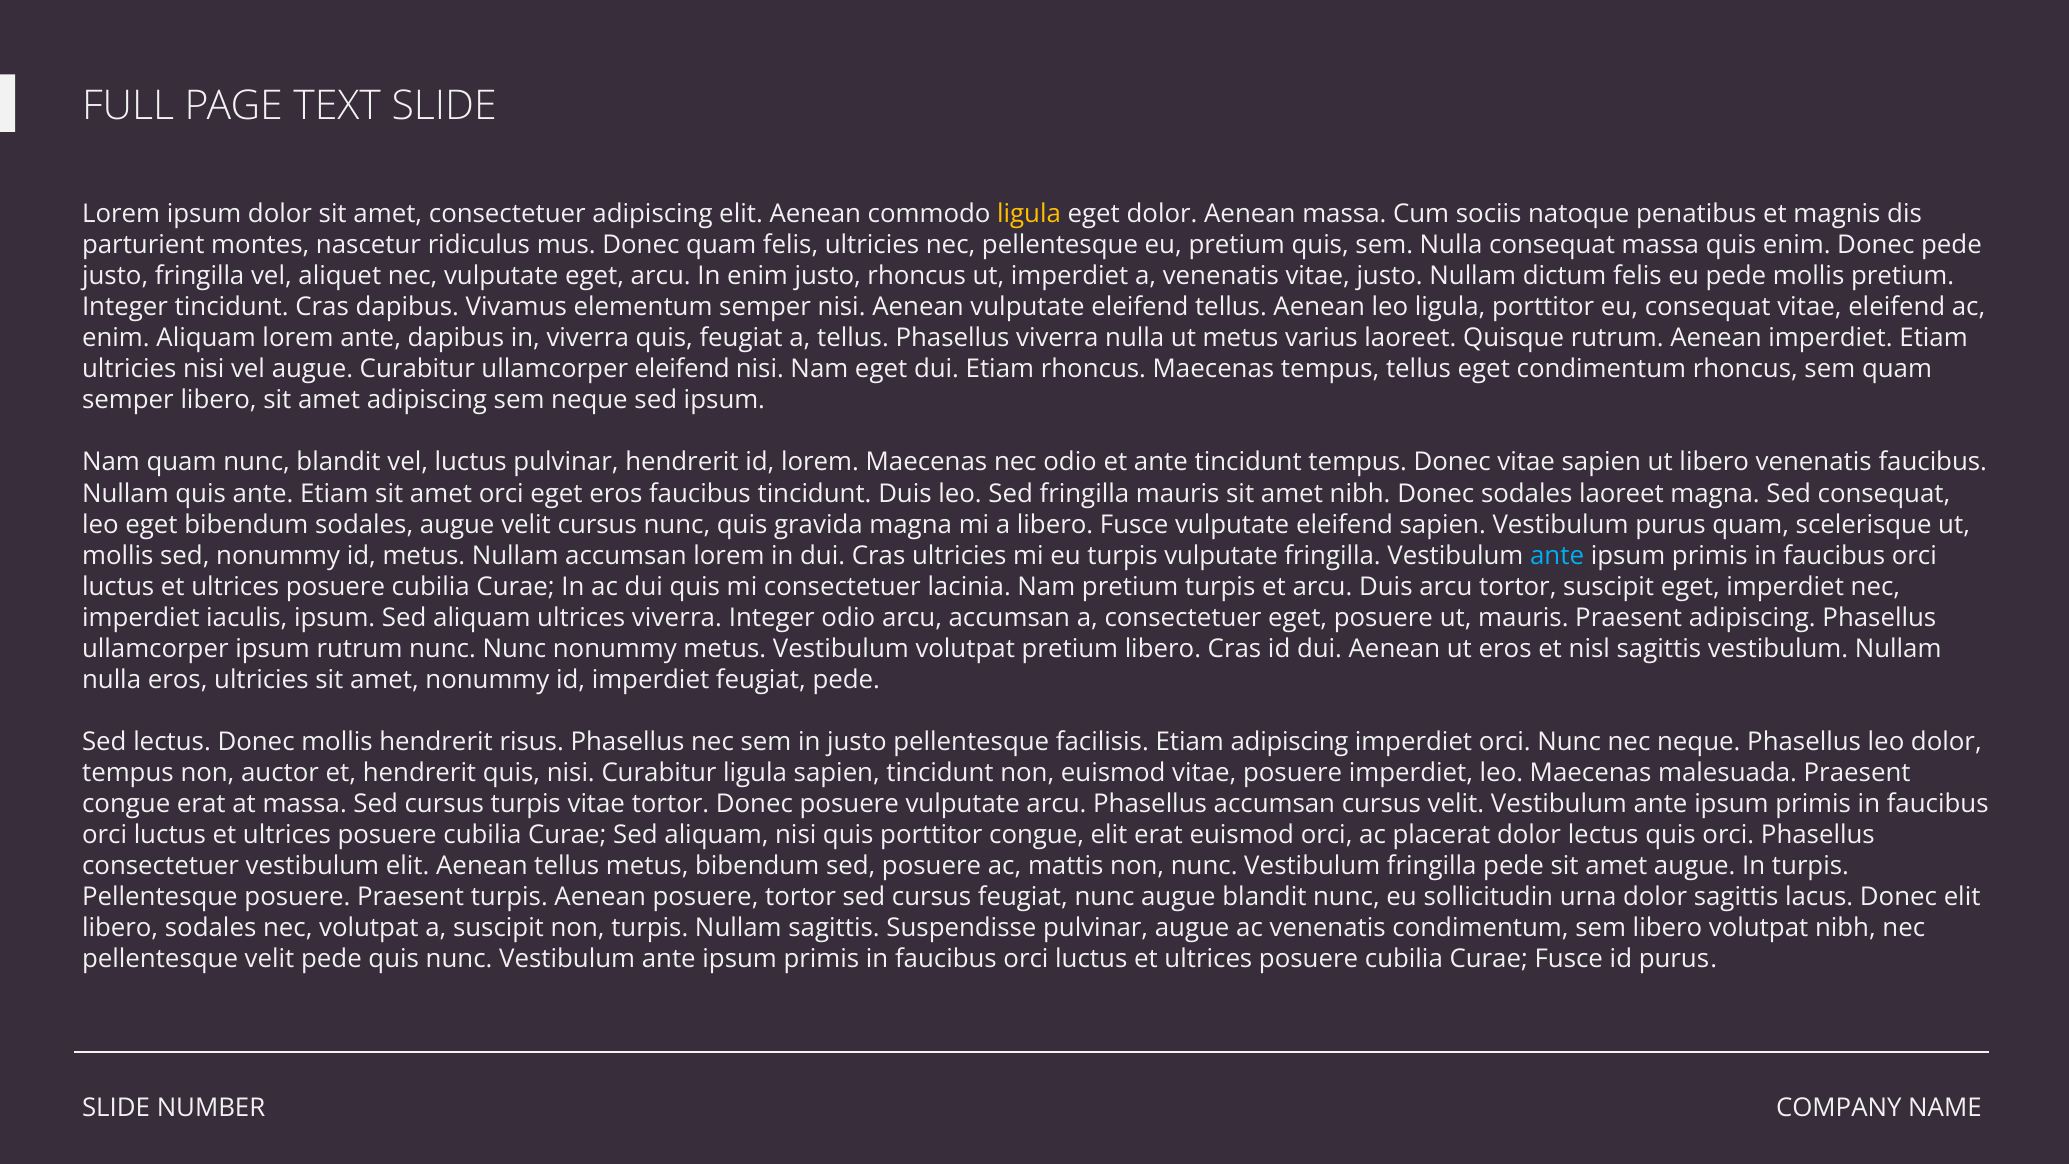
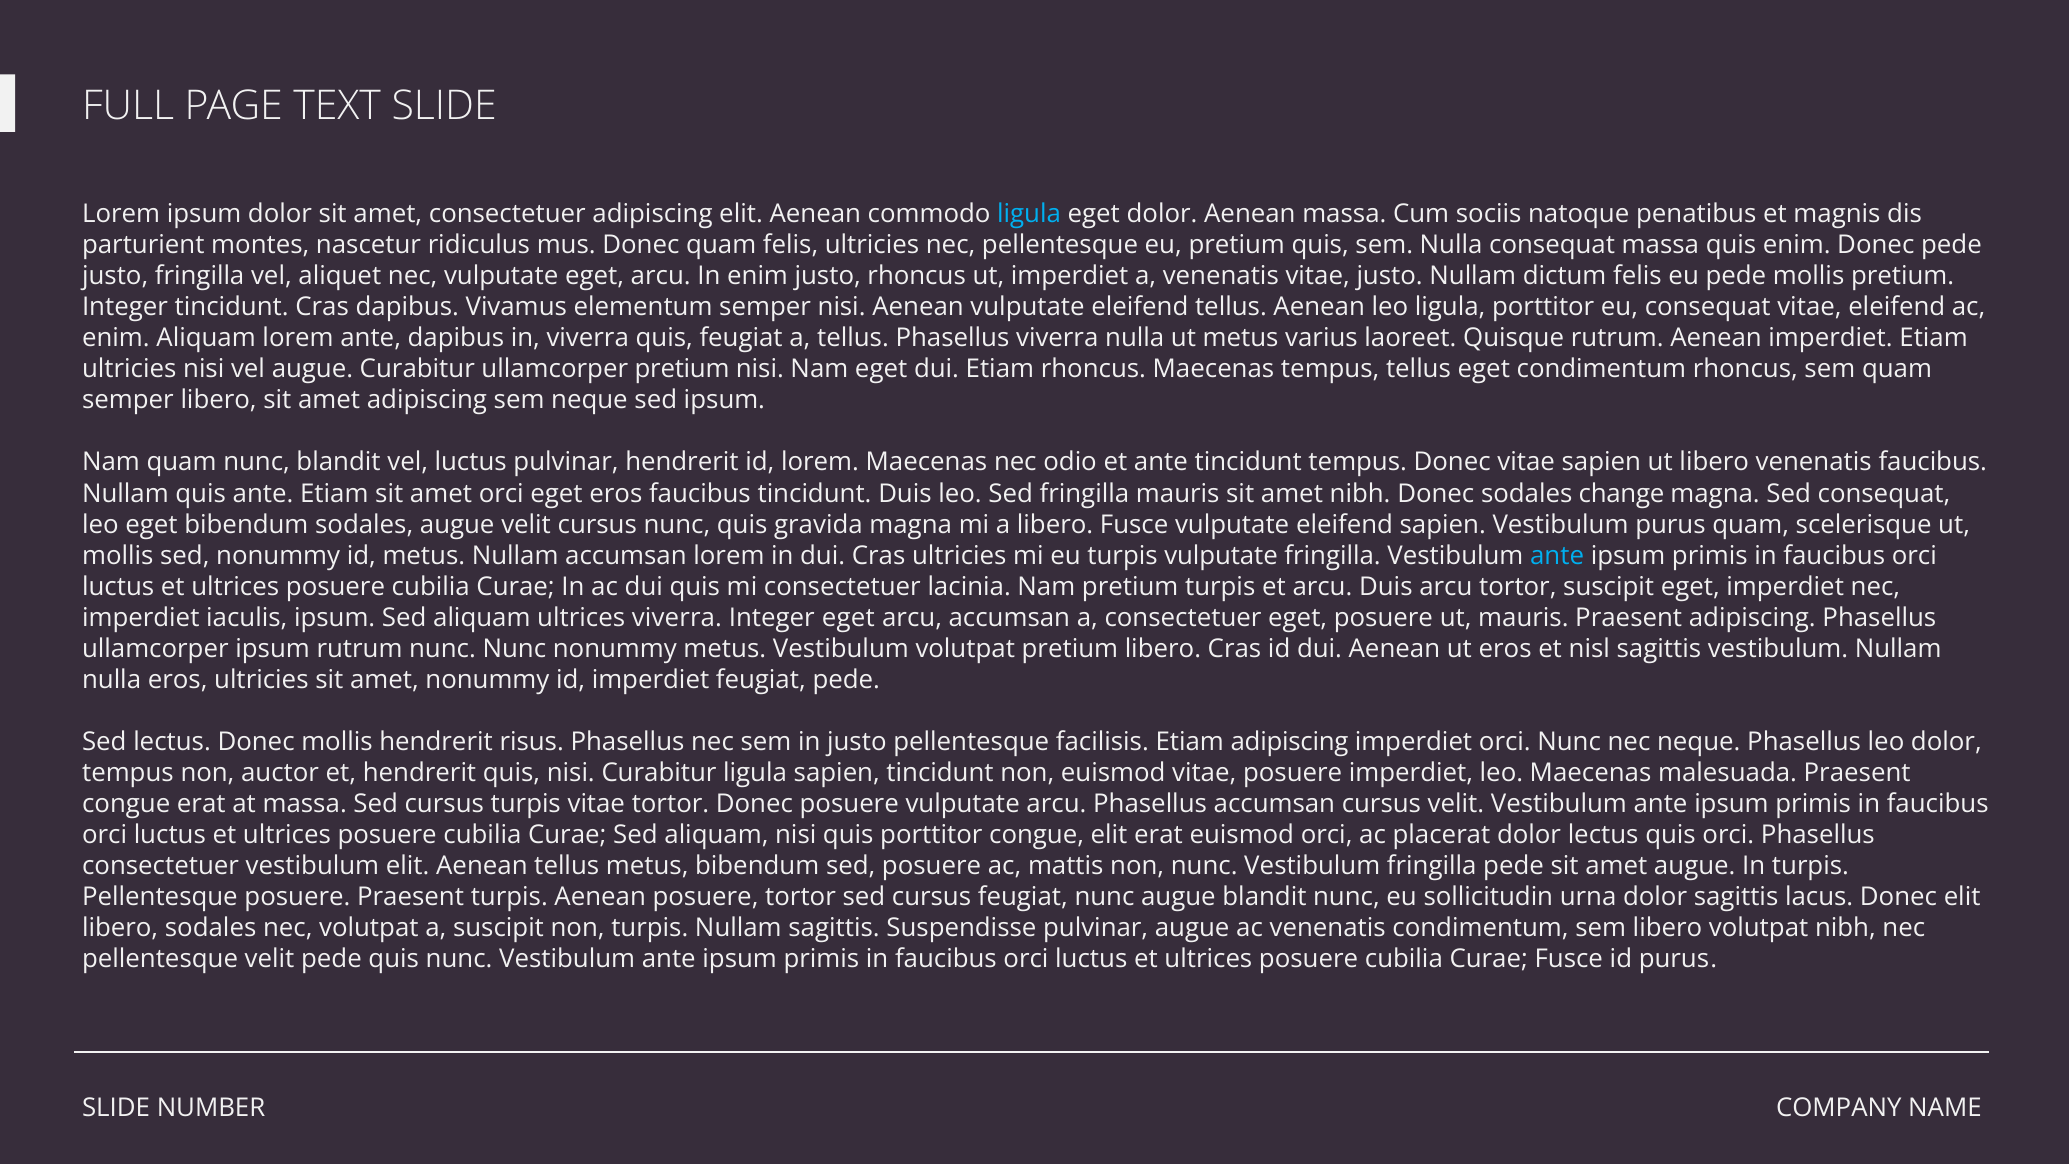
ligula at (1029, 214) colour: yellow -> light blue
ullamcorper eleifend: eleifend -> pretium
sodales laoreet: laoreet -> change
Integer odio: odio -> eget
